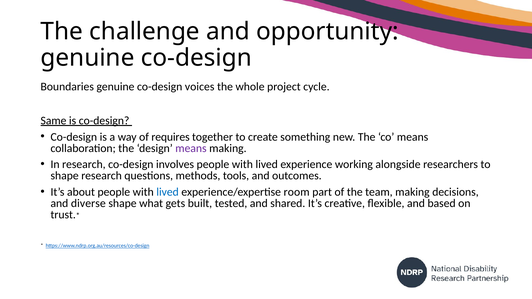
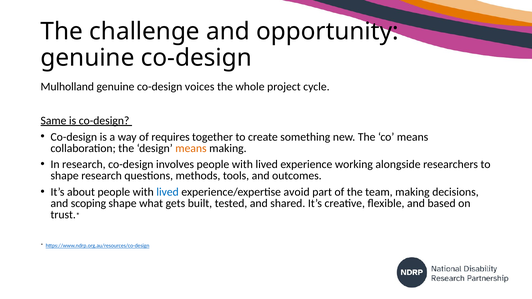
Boundaries: Boundaries -> Mulholland
means at (191, 148) colour: purple -> orange
room: room -> avoid
diverse: diverse -> scoping
